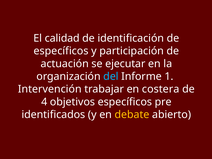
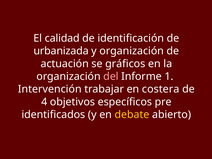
específicos at (61, 51): específicos -> urbanizada
y participación: participación -> organización
ejecutar: ejecutar -> gráficos
del colour: light blue -> pink
